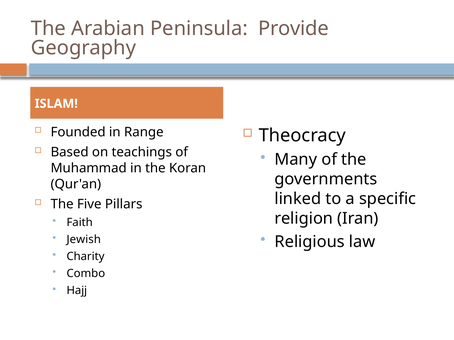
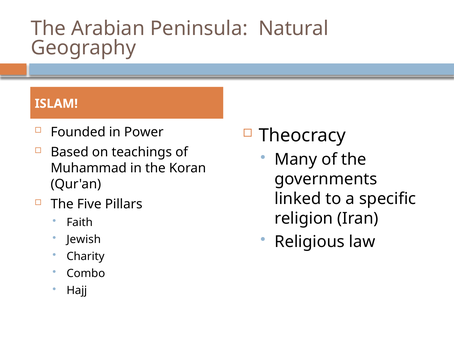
Provide: Provide -> Natural
Range: Range -> Power
